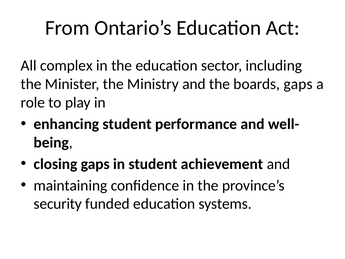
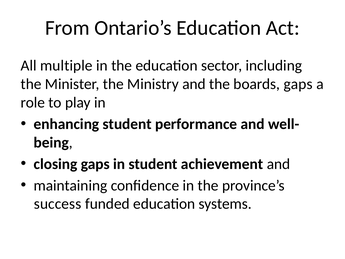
complex: complex -> multiple
security: security -> success
